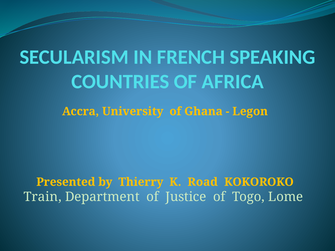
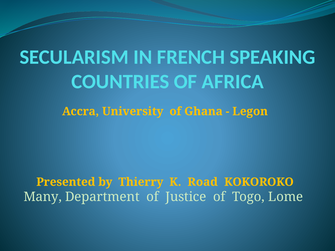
Train: Train -> Many
